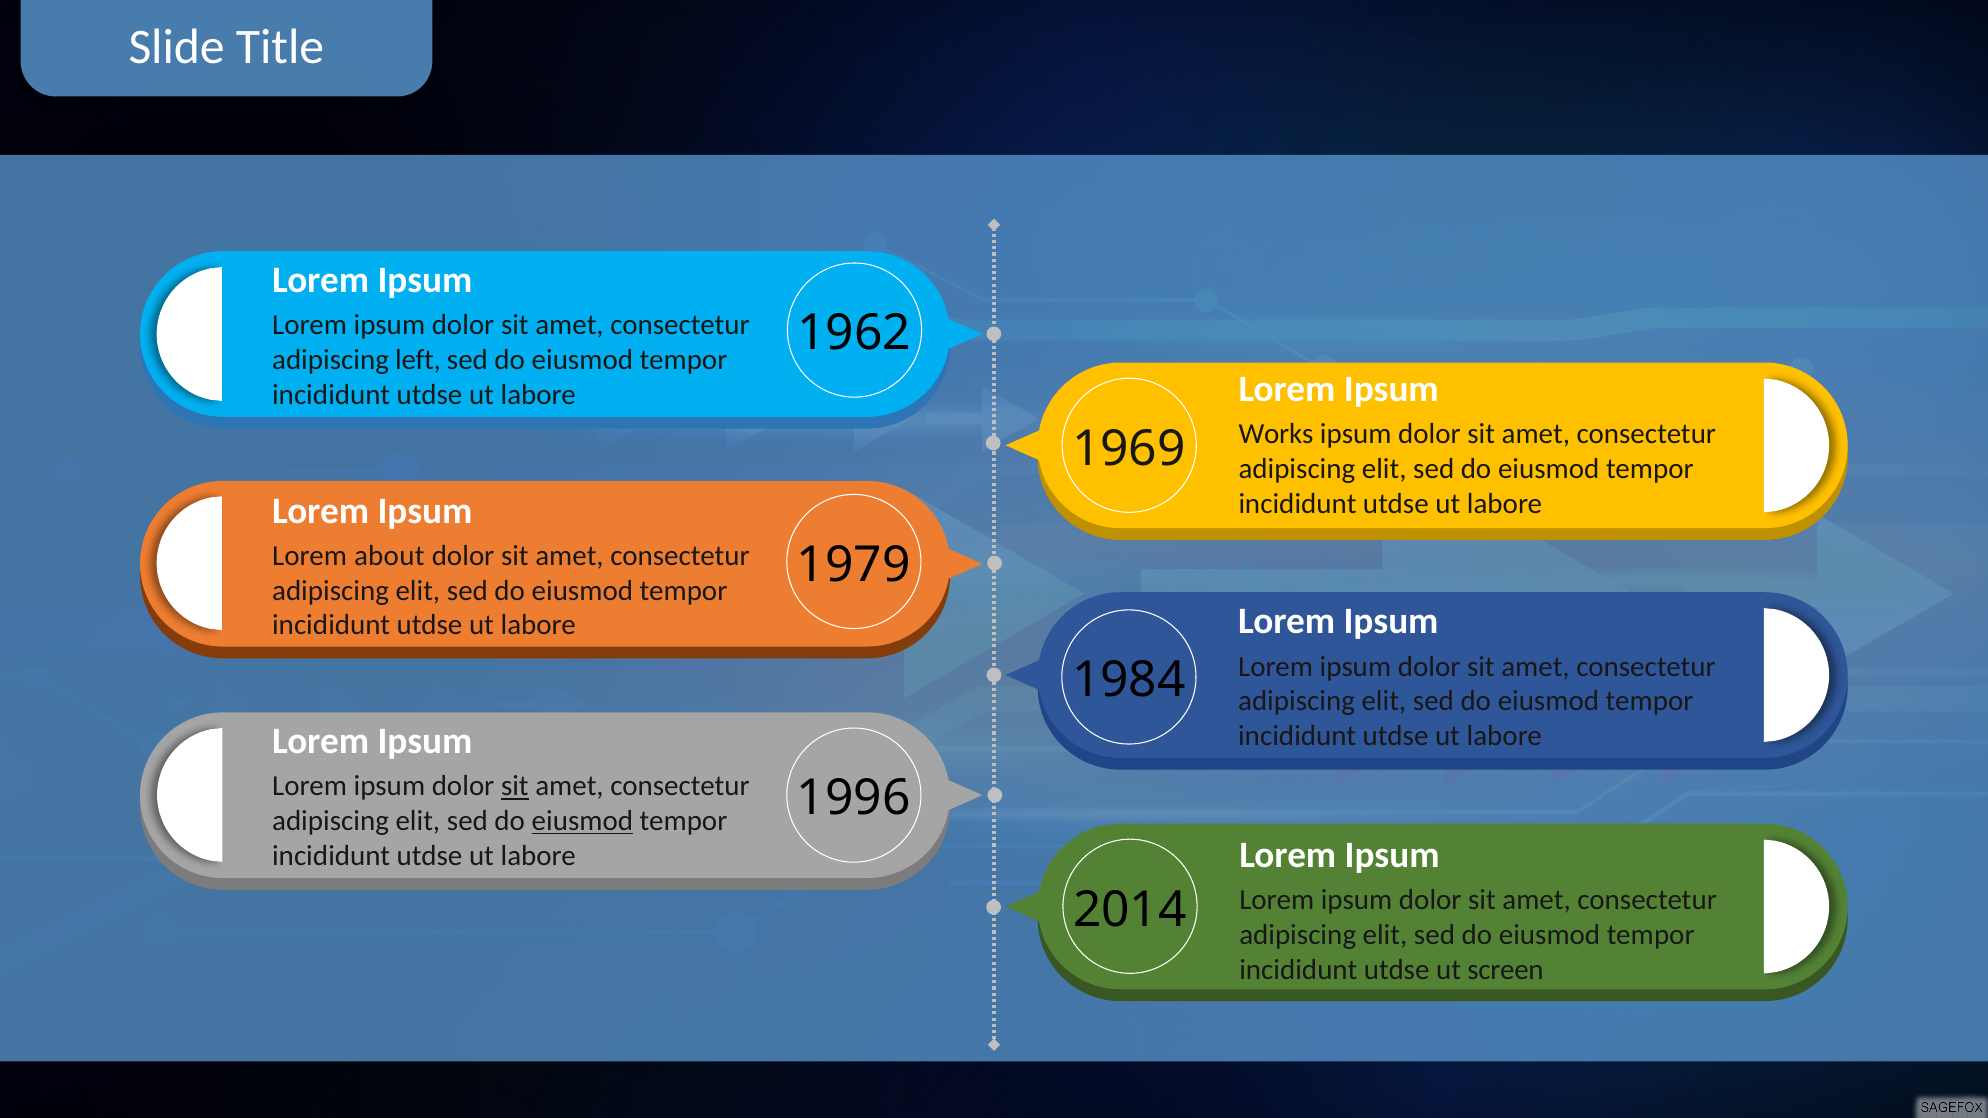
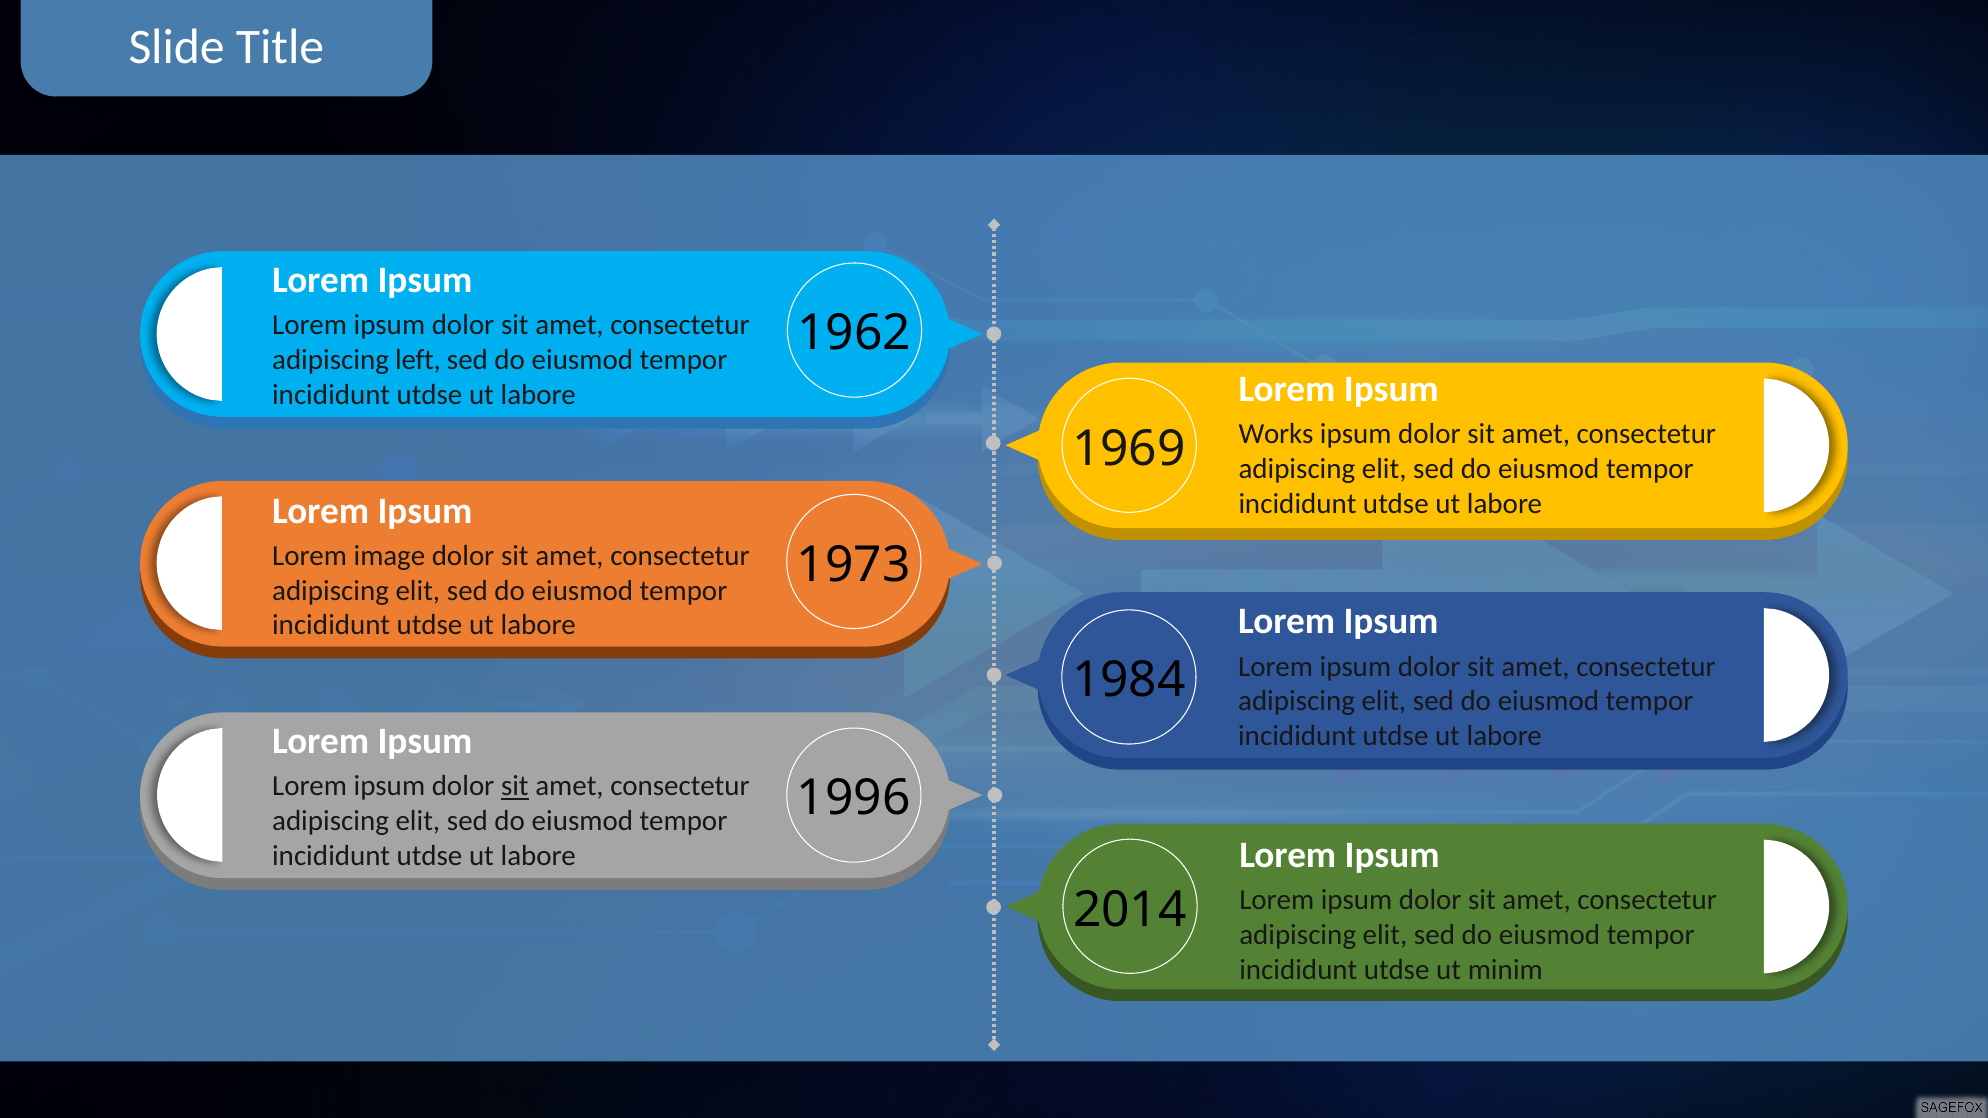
about: about -> image
1979: 1979 -> 1973
eiusmod at (582, 821) underline: present -> none
screen: screen -> minim
